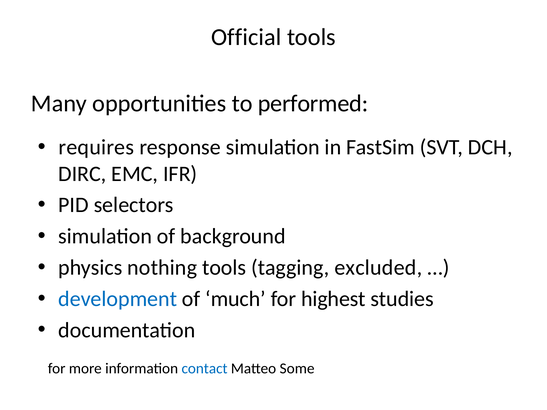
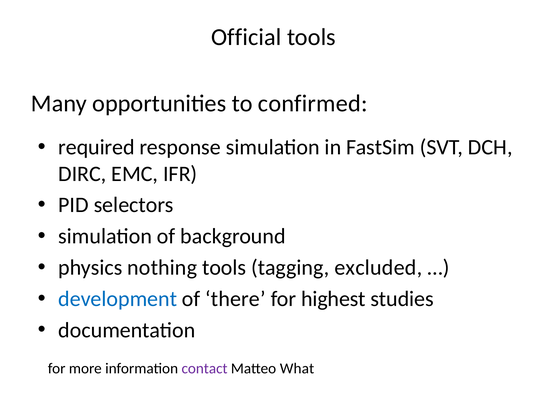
performed: performed -> confirmed
requires: requires -> required
much: much -> there
contact colour: blue -> purple
Some: Some -> What
